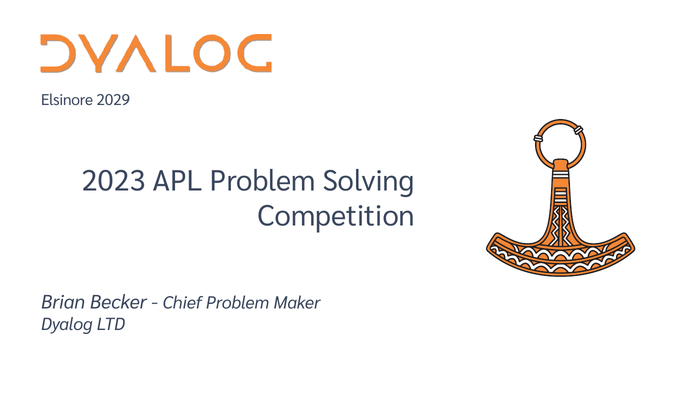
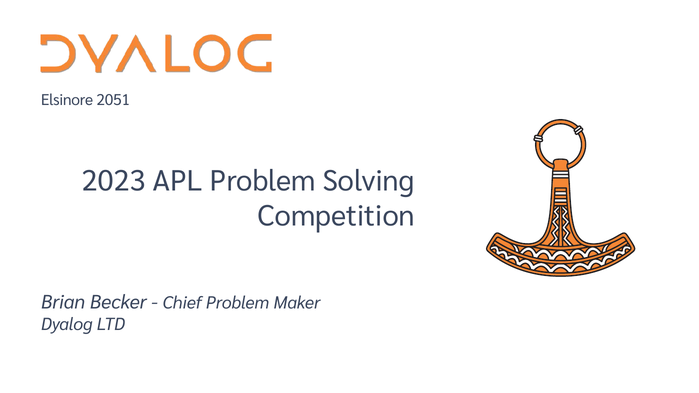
2029: 2029 -> 2051
